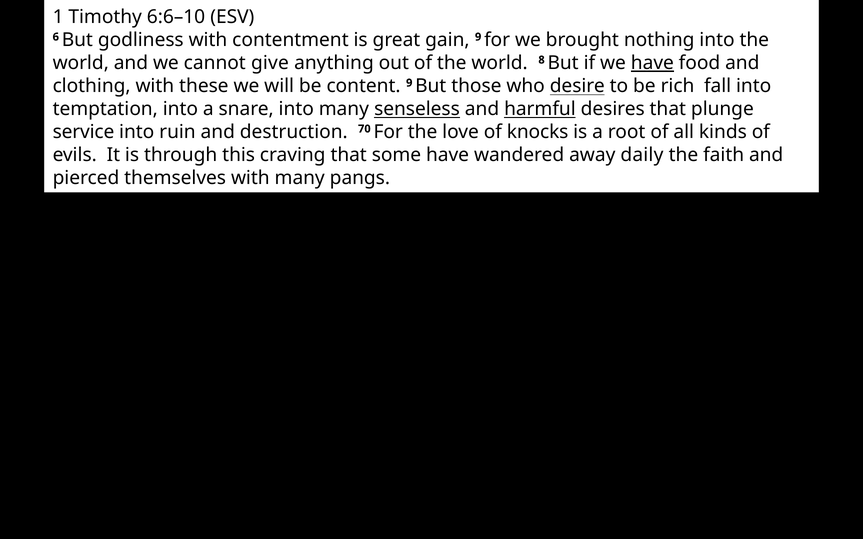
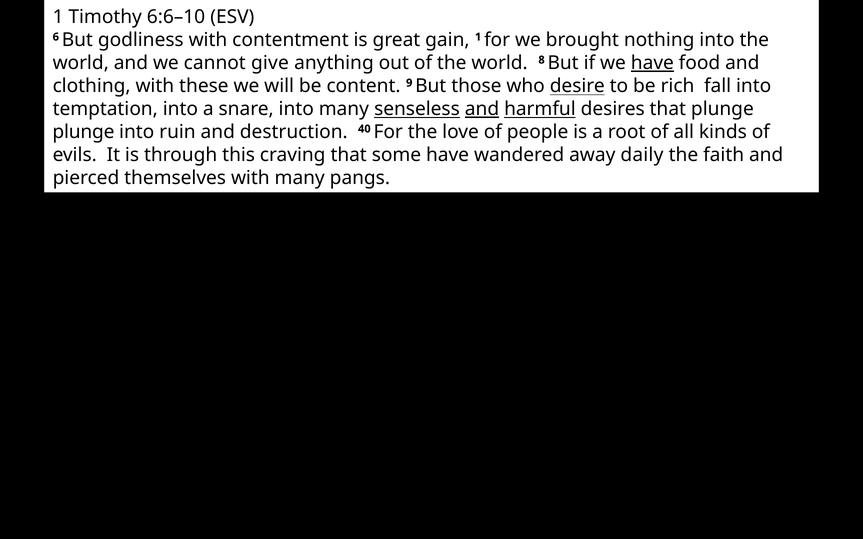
gain 9: 9 -> 1
and at (482, 109) underline: none -> present
service at (83, 132): service -> plunge
70: 70 -> 40
knocks: knocks -> people
